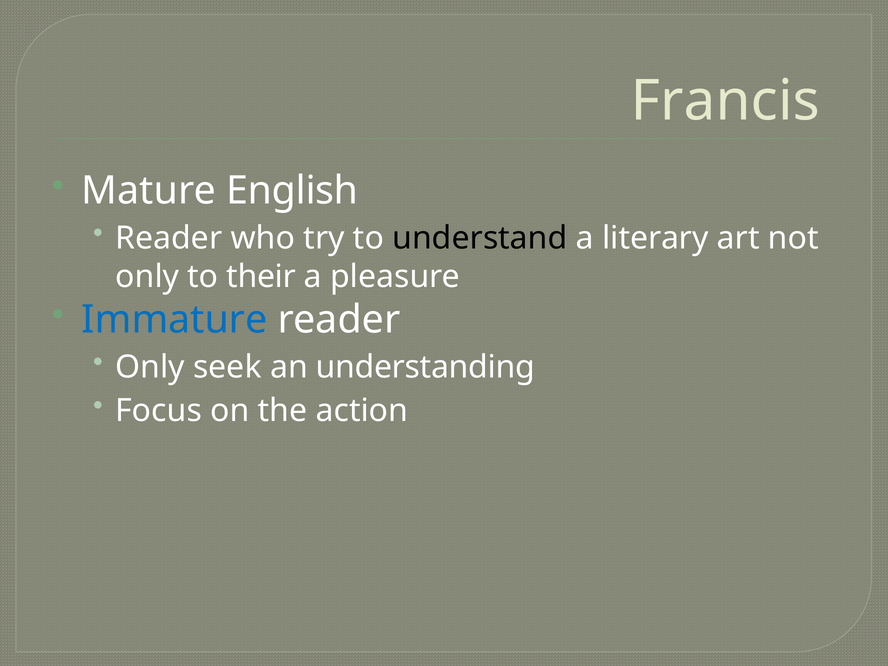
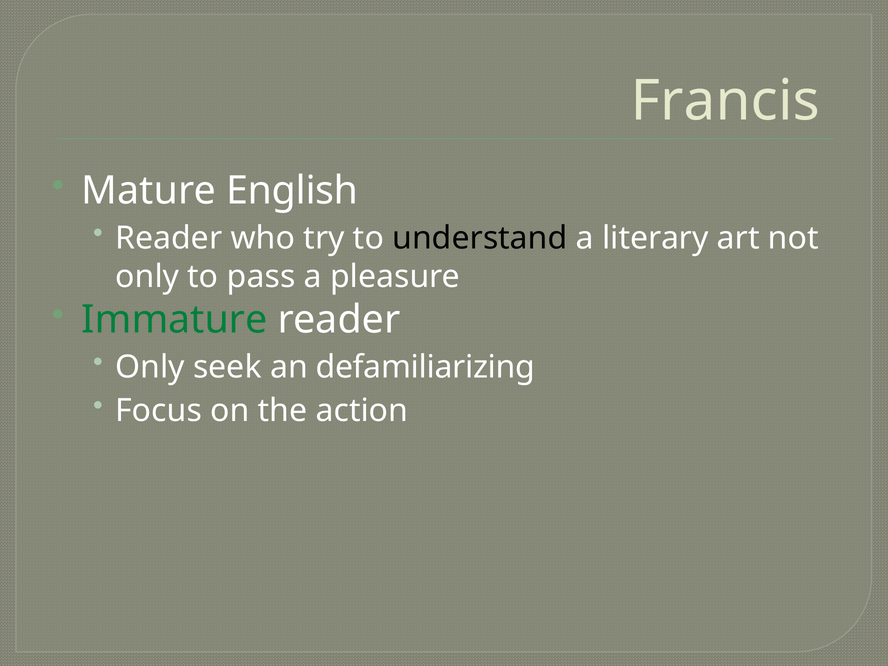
their: their -> pass
Immature colour: blue -> green
understanding: understanding -> defamiliarizing
